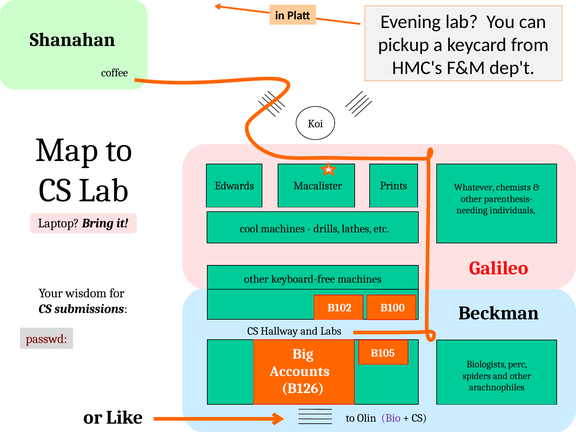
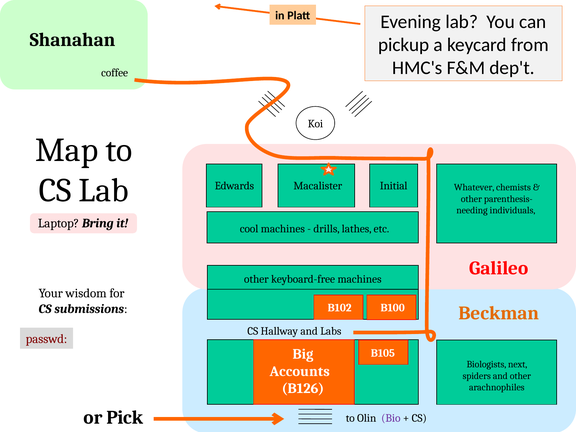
Prints: Prints -> Initial
Beckman colour: black -> orange
perc: perc -> next
Like: Like -> Pick
